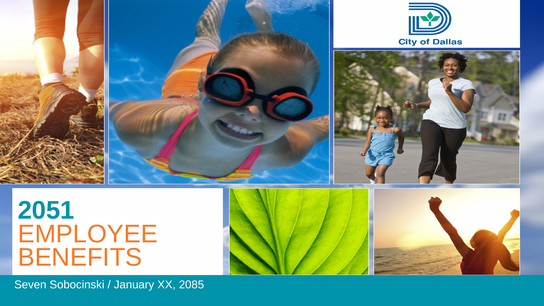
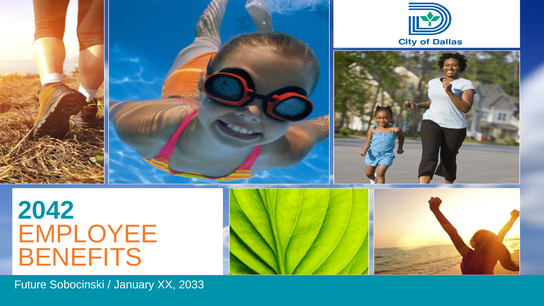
2051: 2051 -> 2042
Seven: Seven -> Future
2085: 2085 -> 2033
